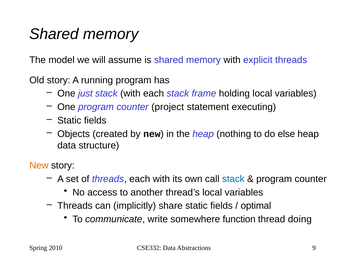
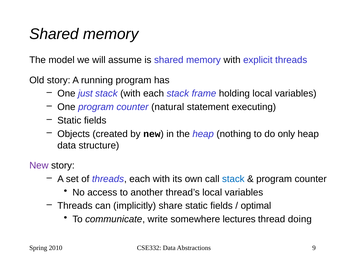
project: project -> natural
else: else -> only
New at (39, 165) colour: orange -> purple
function: function -> lectures
